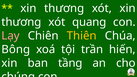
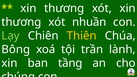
quang: quang -> nhuần
Lạy colour: pink -> light green
hiến: hiến -> lành
